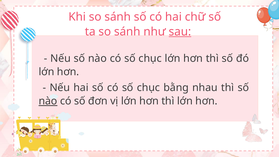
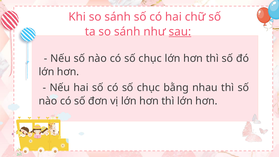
nào at (48, 101) underline: present -> none
